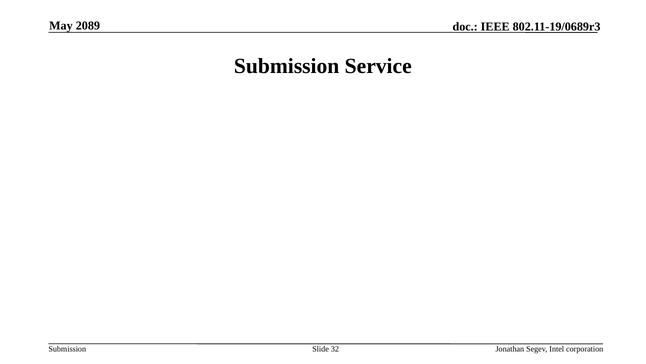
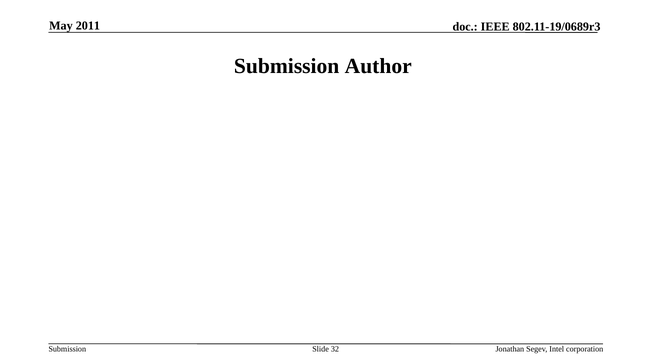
2089: 2089 -> 2011
Service: Service -> Author
